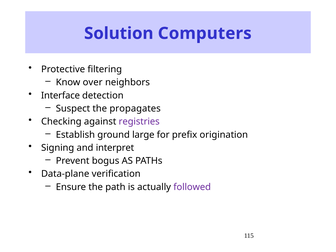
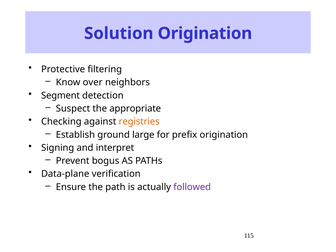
Solution Computers: Computers -> Origination
Interface: Interface -> Segment
propagates: propagates -> appropriate
registries colour: purple -> orange
